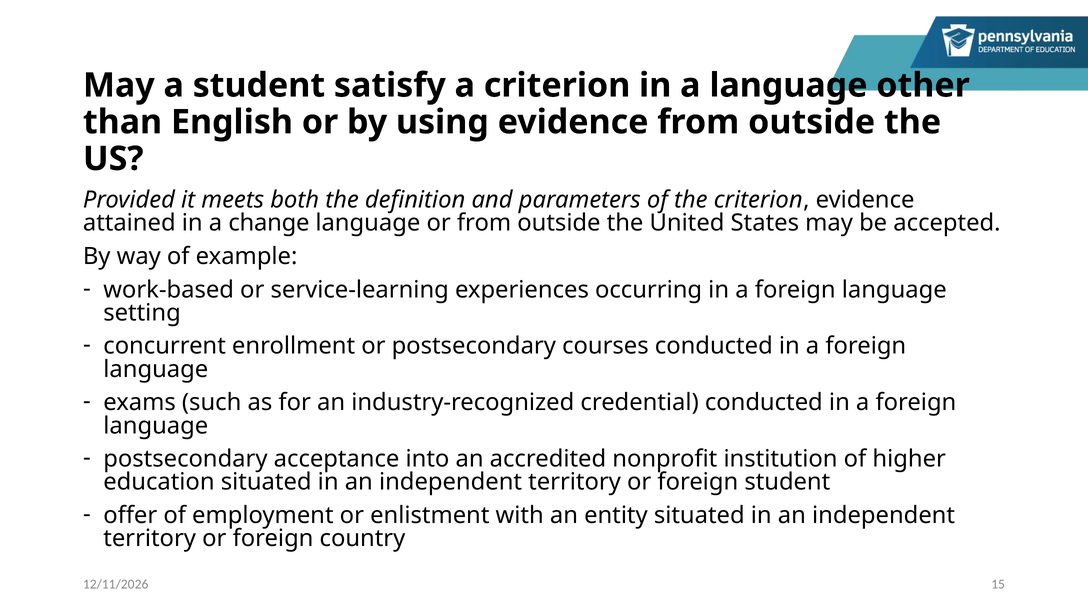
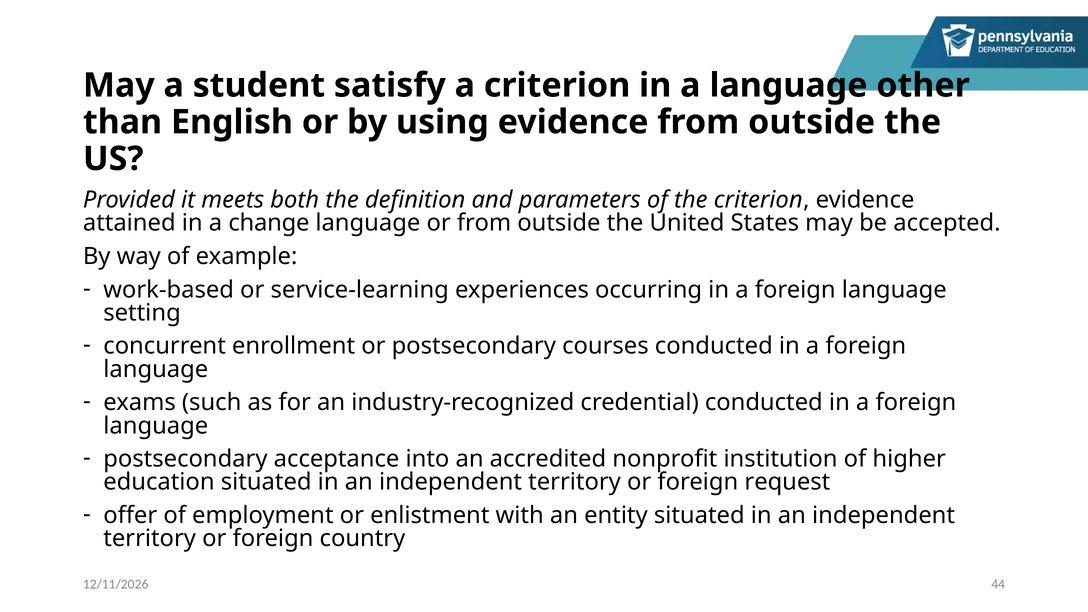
foreign student: student -> request
15: 15 -> 44
